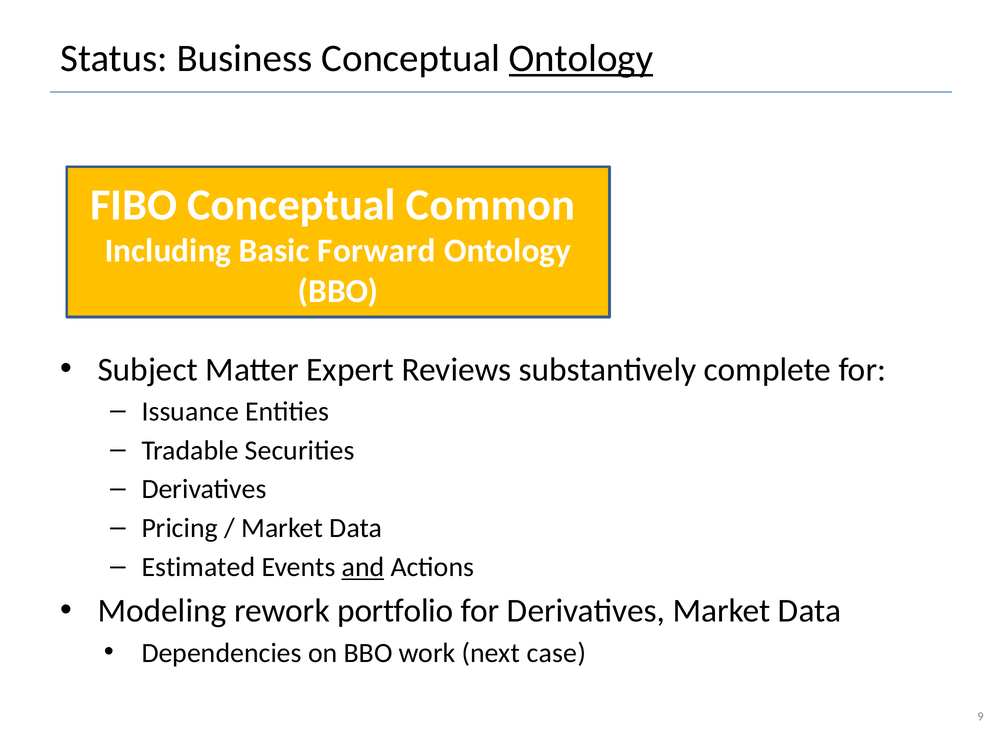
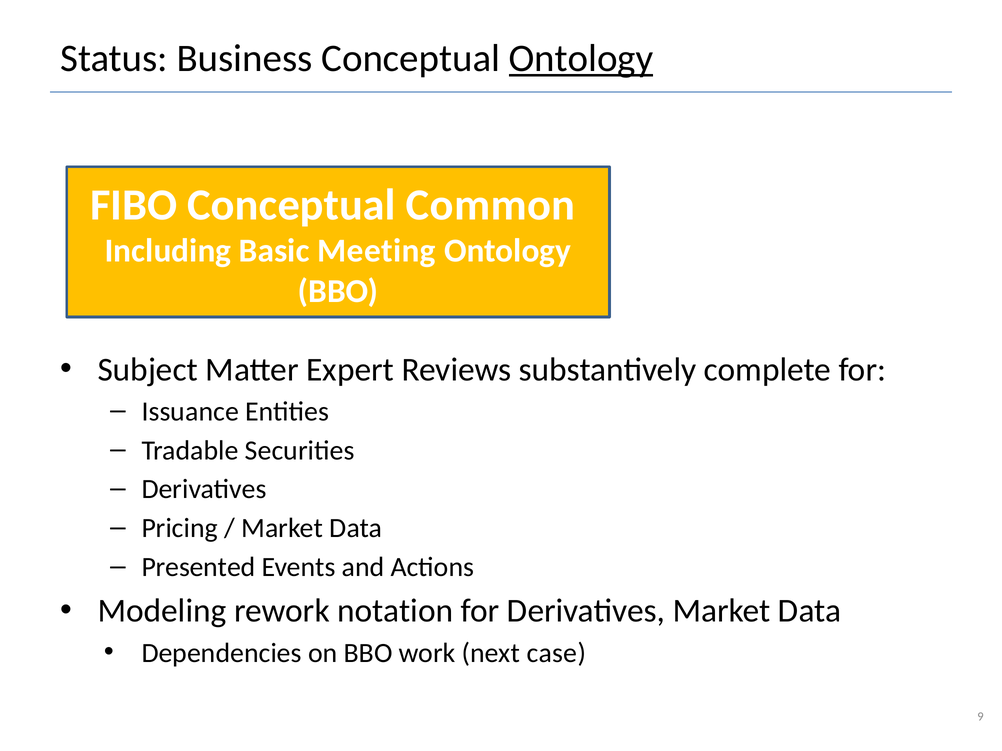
Forward: Forward -> Meeting
Estimated: Estimated -> Presented
and underline: present -> none
portfolio: portfolio -> notation
